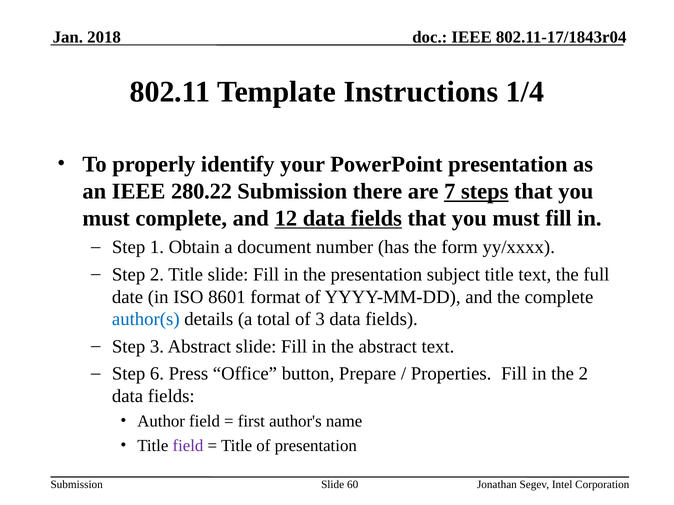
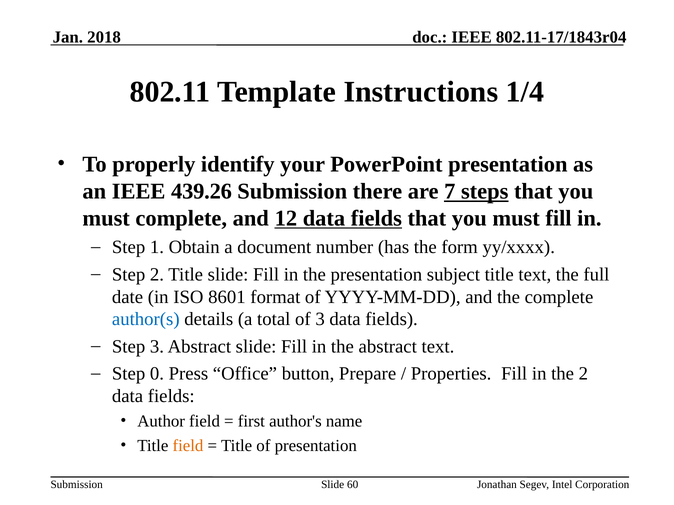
280.22: 280.22 -> 439.26
6: 6 -> 0
field at (188, 446) colour: purple -> orange
